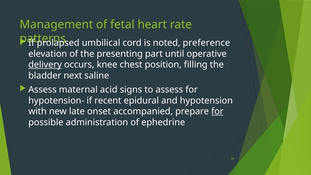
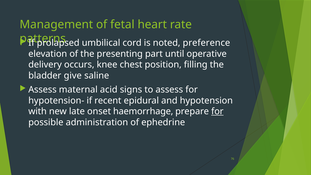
delivery underline: present -> none
next: next -> give
accompanied: accompanied -> haemorrhage
